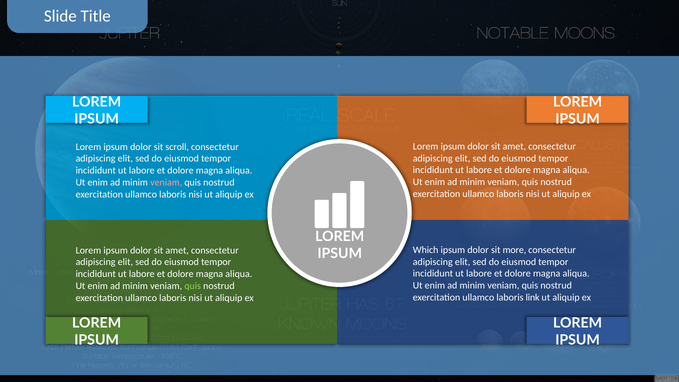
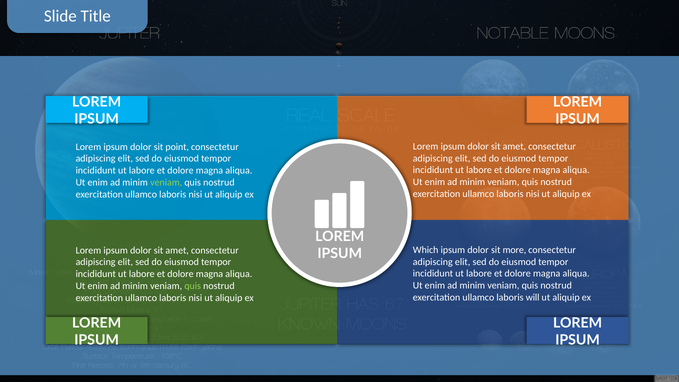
scroll: scroll -> point
veniam at (166, 182) colour: pink -> light green
link: link -> will
